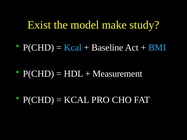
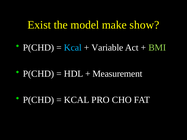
study: study -> show
Baseline: Baseline -> Variable
BMI colour: light blue -> light green
